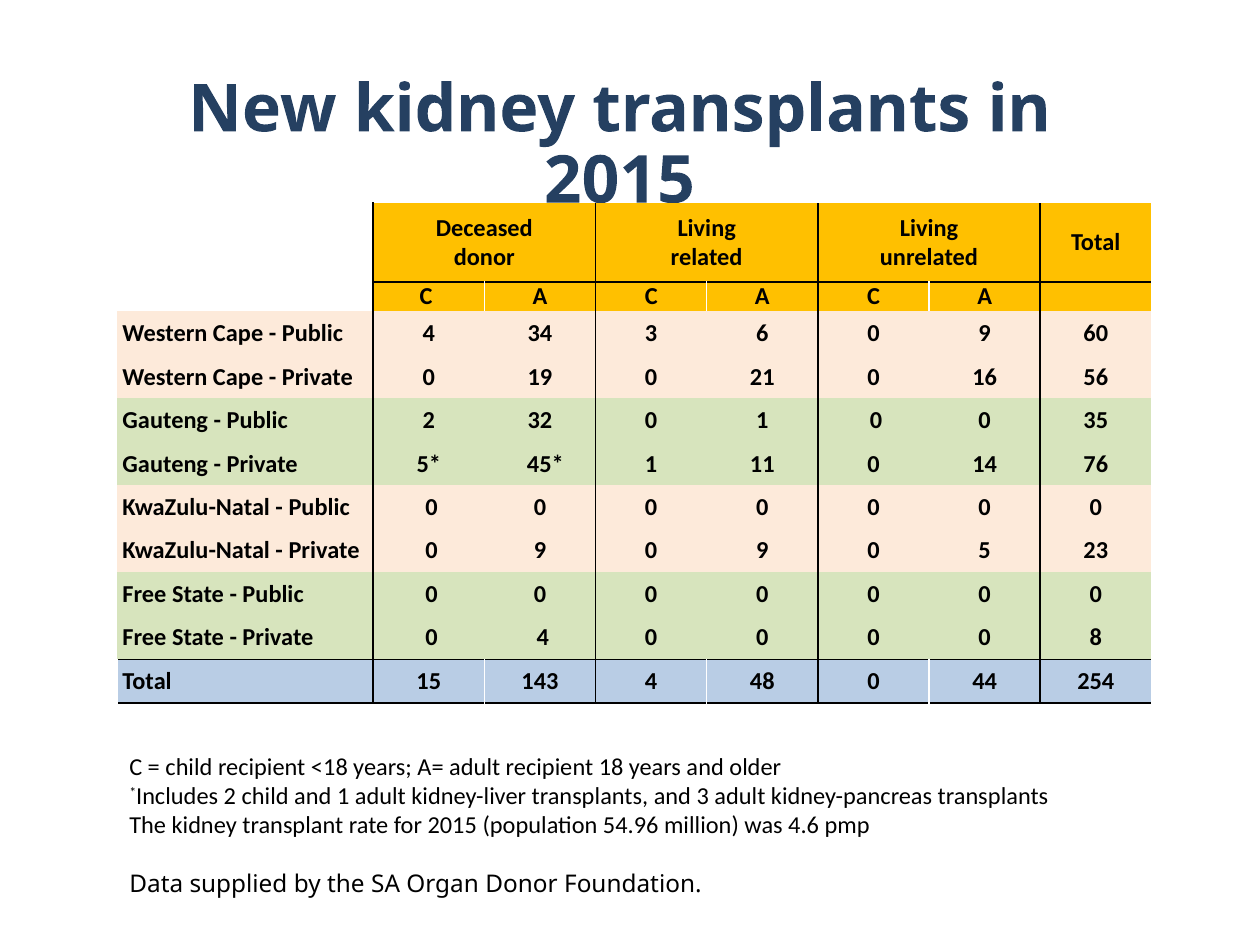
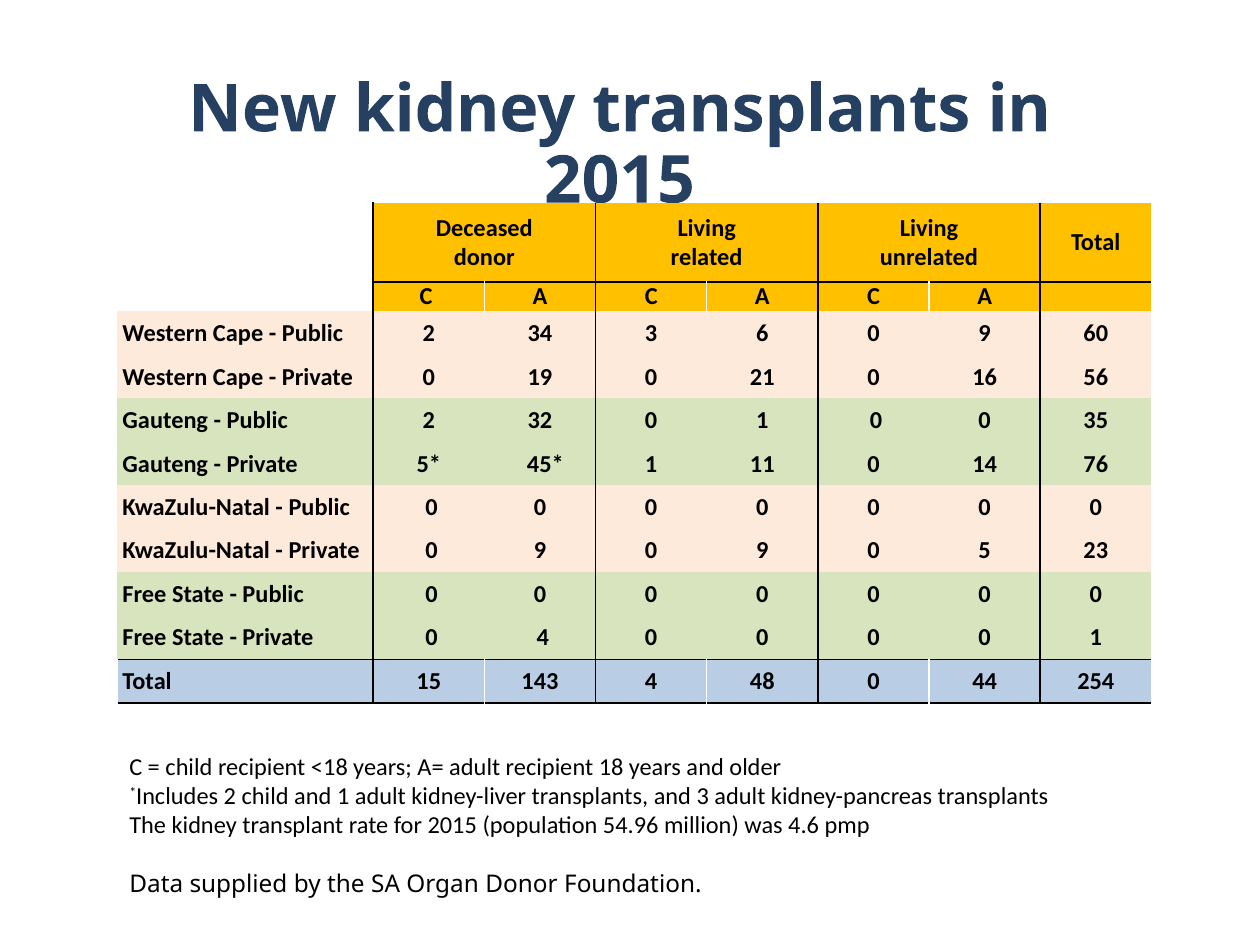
4 at (429, 334): 4 -> 2
0 0 8: 8 -> 1
